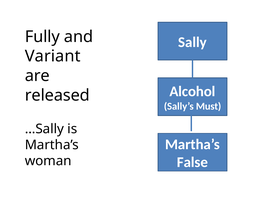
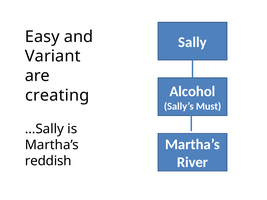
Fully: Fully -> Easy
released: released -> creating
False: False -> River
woman: woman -> reddish
